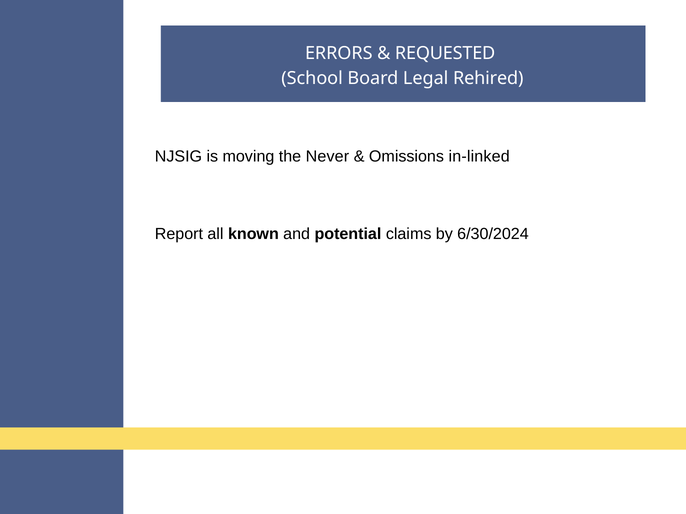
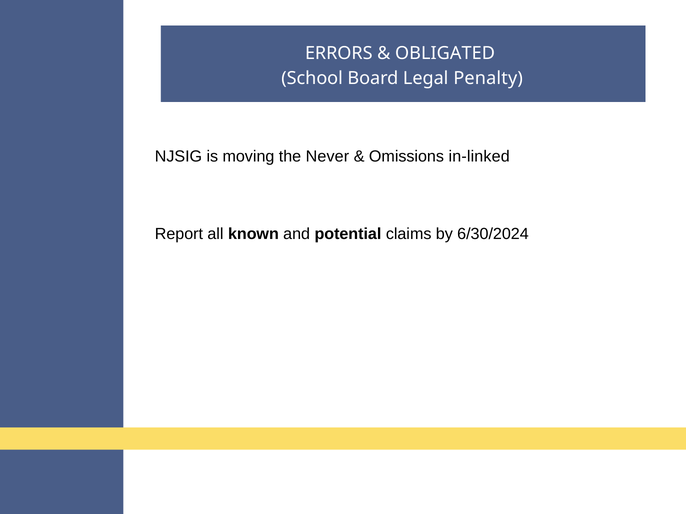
REQUESTED: REQUESTED -> OBLIGATED
Rehired: Rehired -> Penalty
